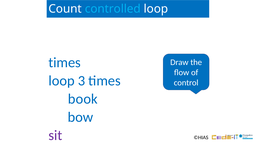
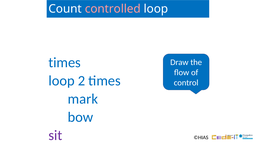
controlled colour: light blue -> pink
3: 3 -> 2
book: book -> mark
